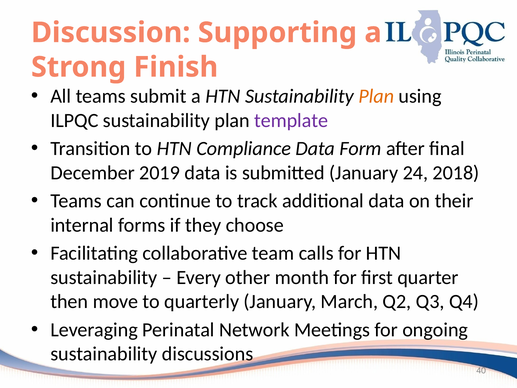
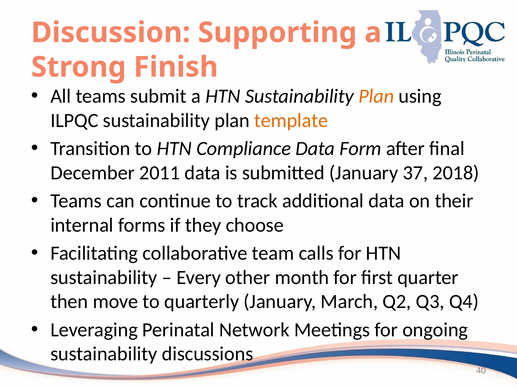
template colour: purple -> orange
2019: 2019 -> 2011
24: 24 -> 37
